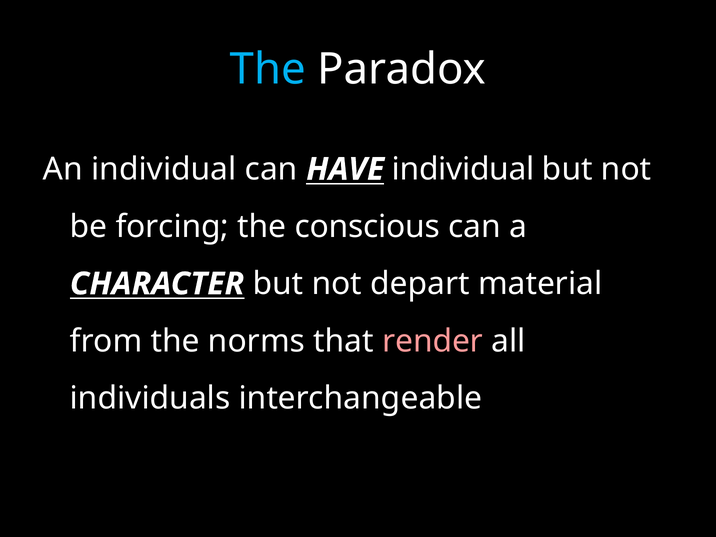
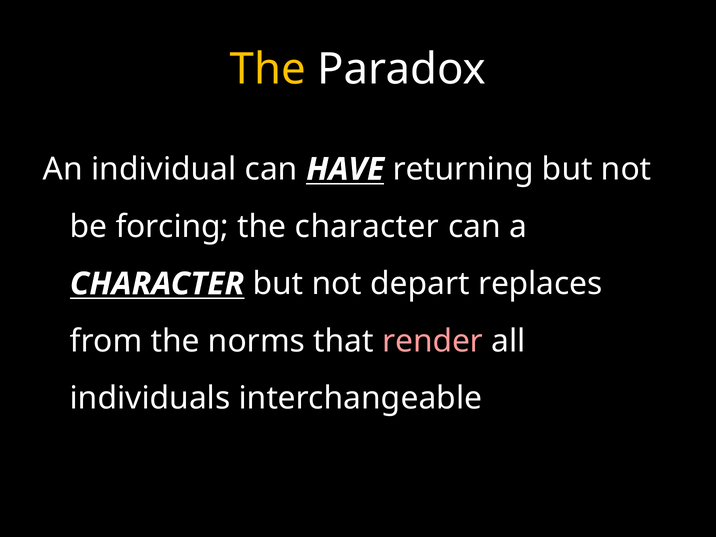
The at (268, 69) colour: light blue -> yellow
HAVE individual: individual -> returning
the conscious: conscious -> character
material: material -> replaces
